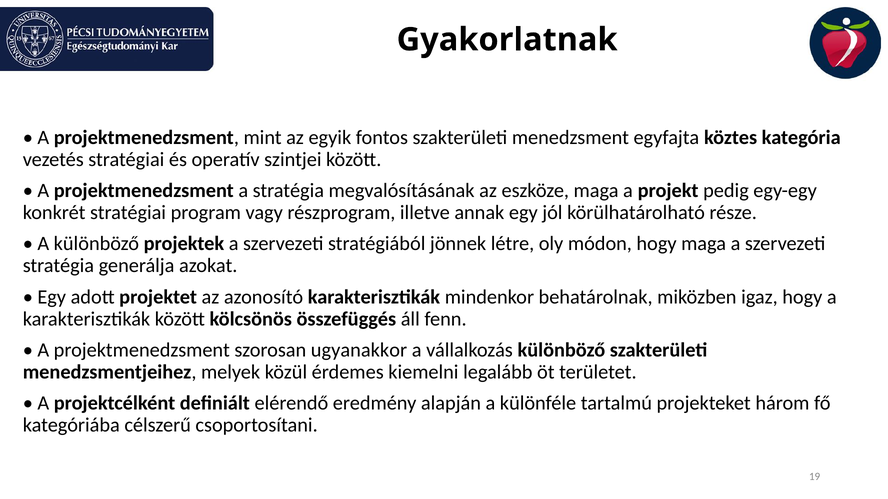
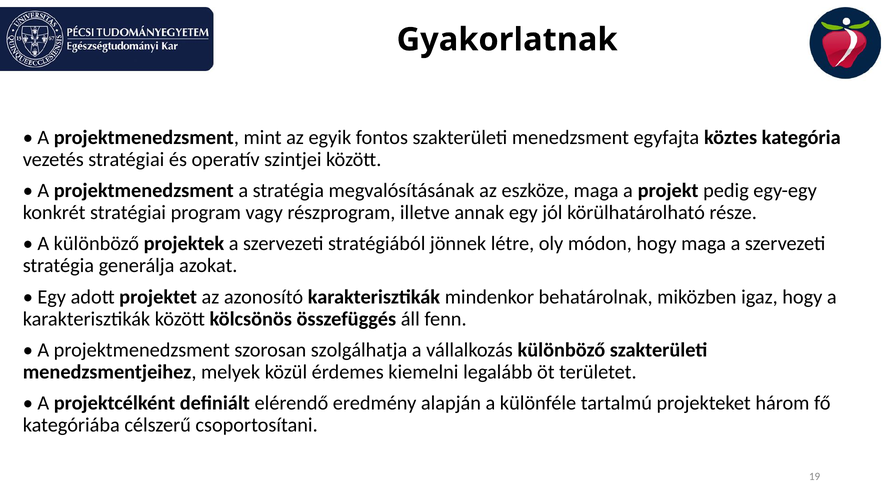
ugyanakkor: ugyanakkor -> szolgálhatja
